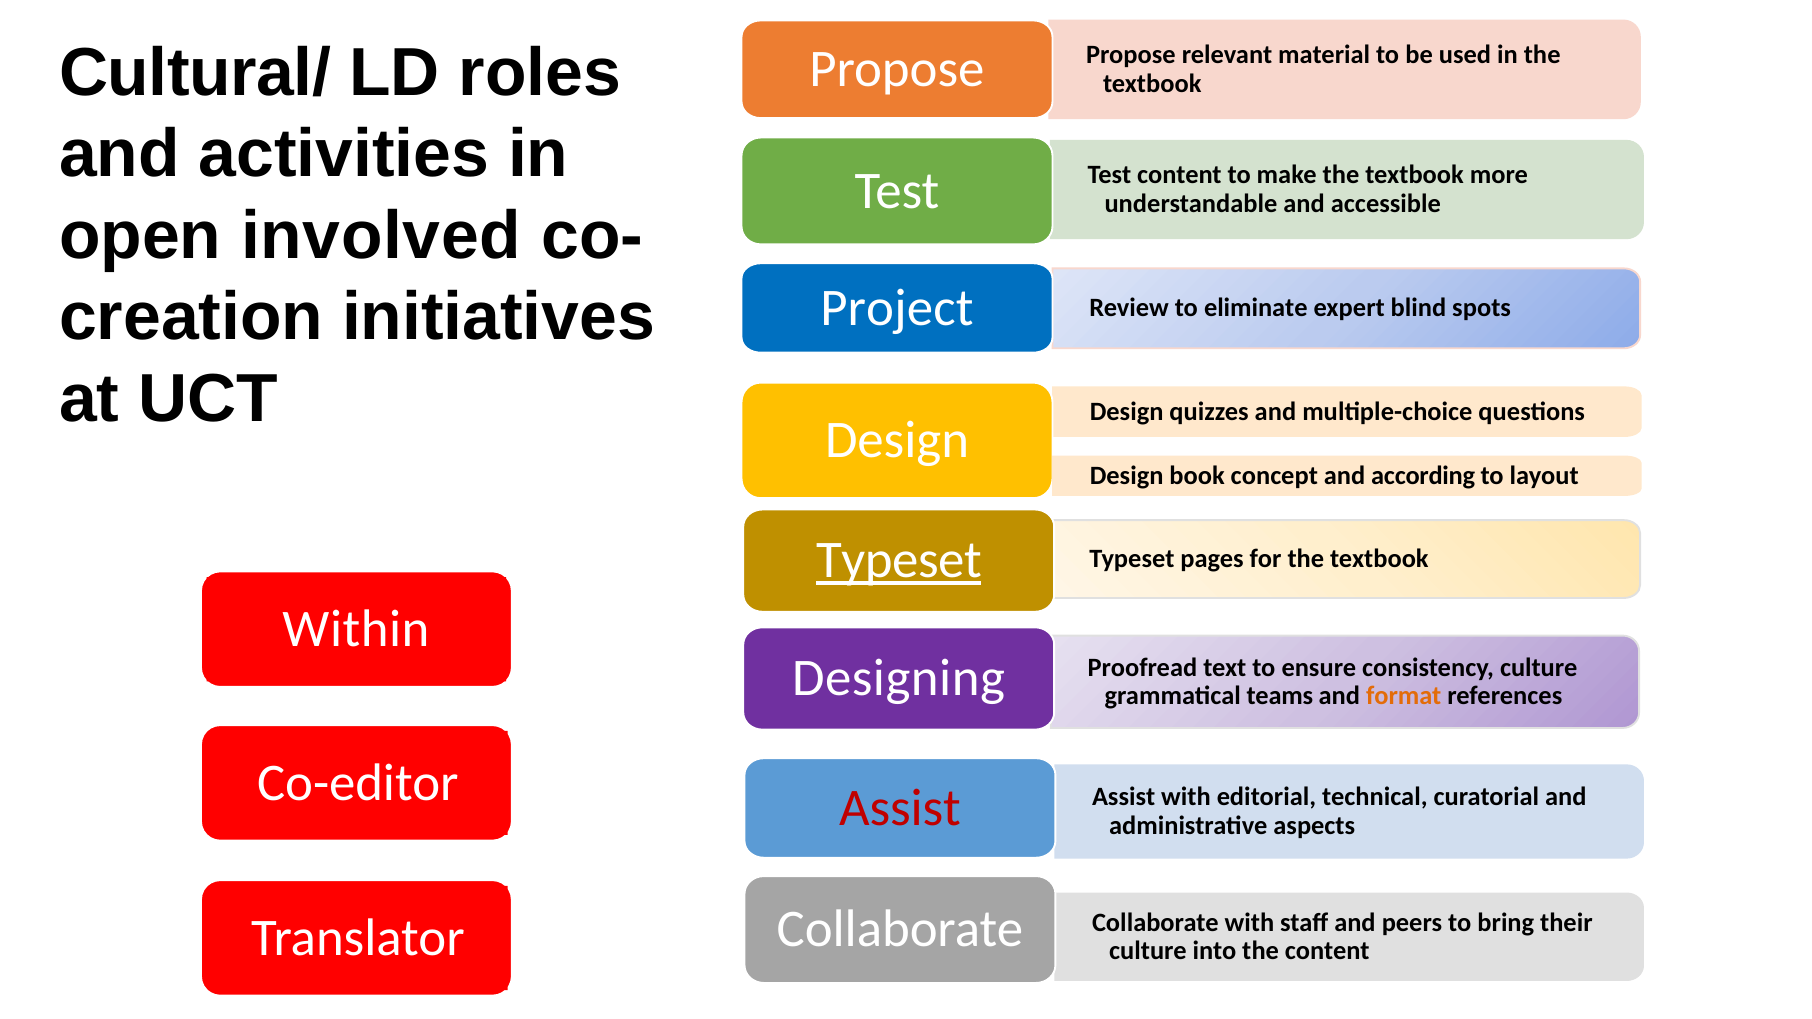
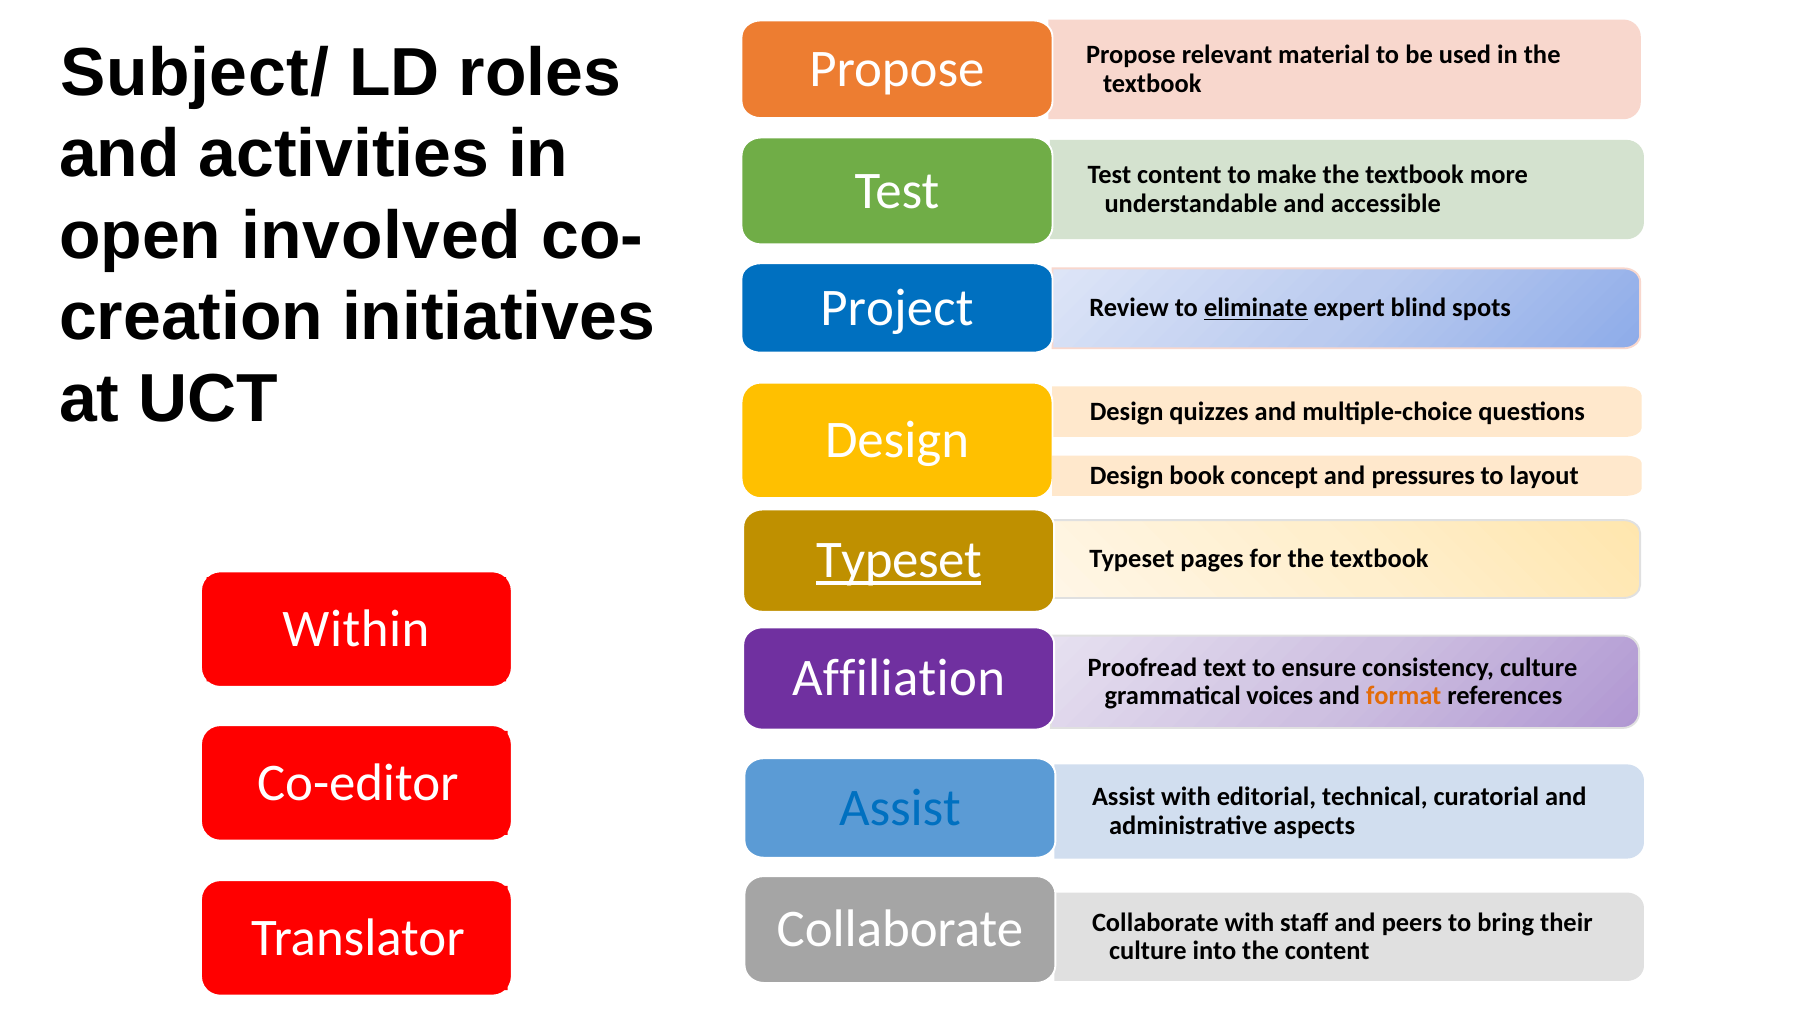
Cultural/: Cultural/ -> Subject/
eliminate underline: none -> present
according: according -> pressures
Designing: Designing -> Affiliation
teams: teams -> voices
Assist at (900, 808) colour: red -> blue
